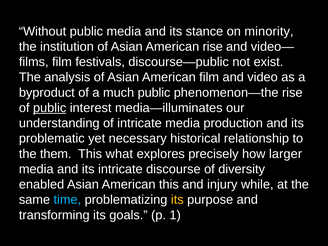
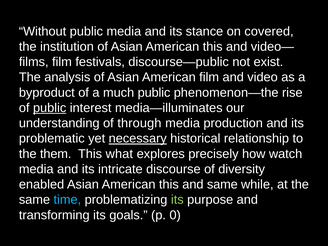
minority: minority -> covered
of Asian American rise: rise -> this
of intricate: intricate -> through
necessary underline: none -> present
larger: larger -> watch
and injury: injury -> same
its at (177, 200) colour: yellow -> light green
1: 1 -> 0
